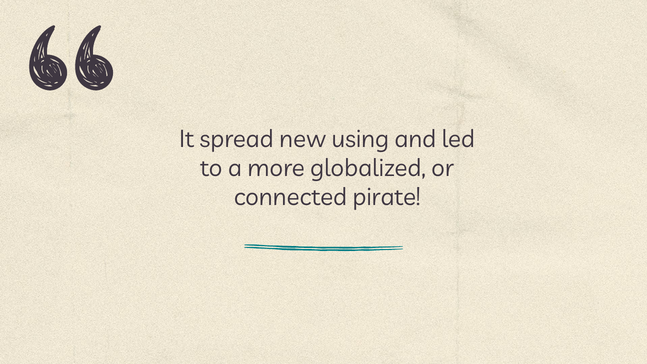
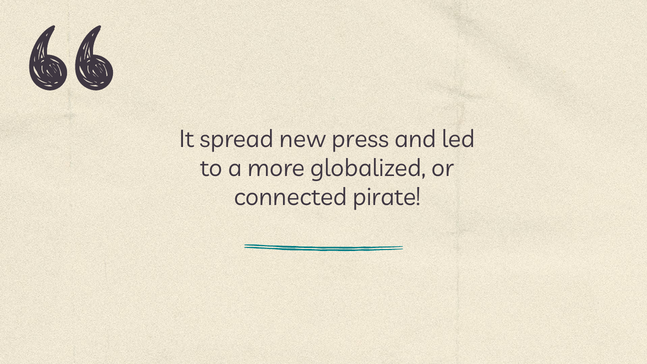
using: using -> press
